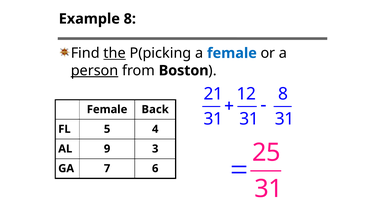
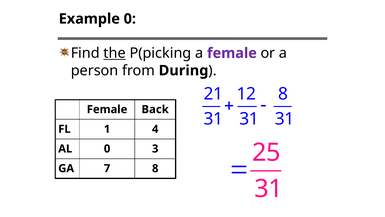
Example 8: 8 -> 0
female at (232, 53) colour: blue -> purple
person underline: present -> none
Boston: Boston -> During
5: 5 -> 1
AL 9: 9 -> 0
7 6: 6 -> 8
